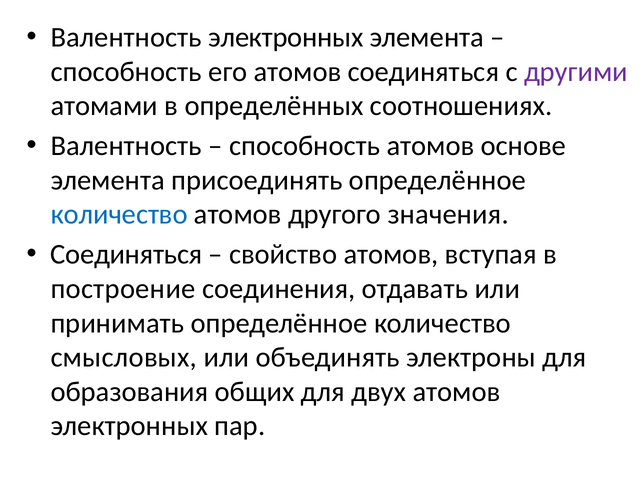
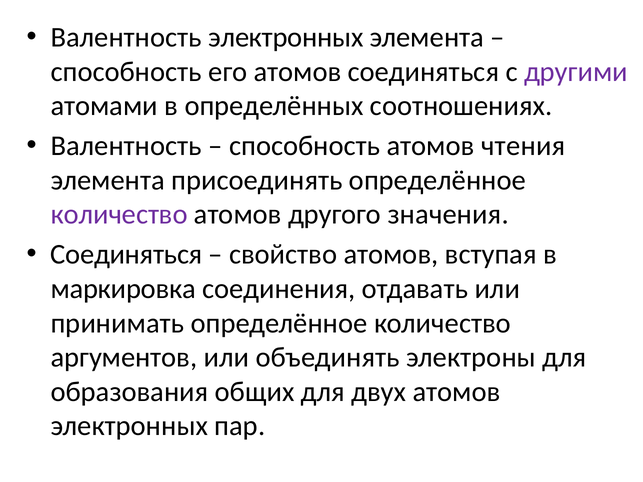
основе: основе -> чтения
количество at (119, 215) colour: blue -> purple
построение: построение -> маркировка
смысловых: смысловых -> аргументов
